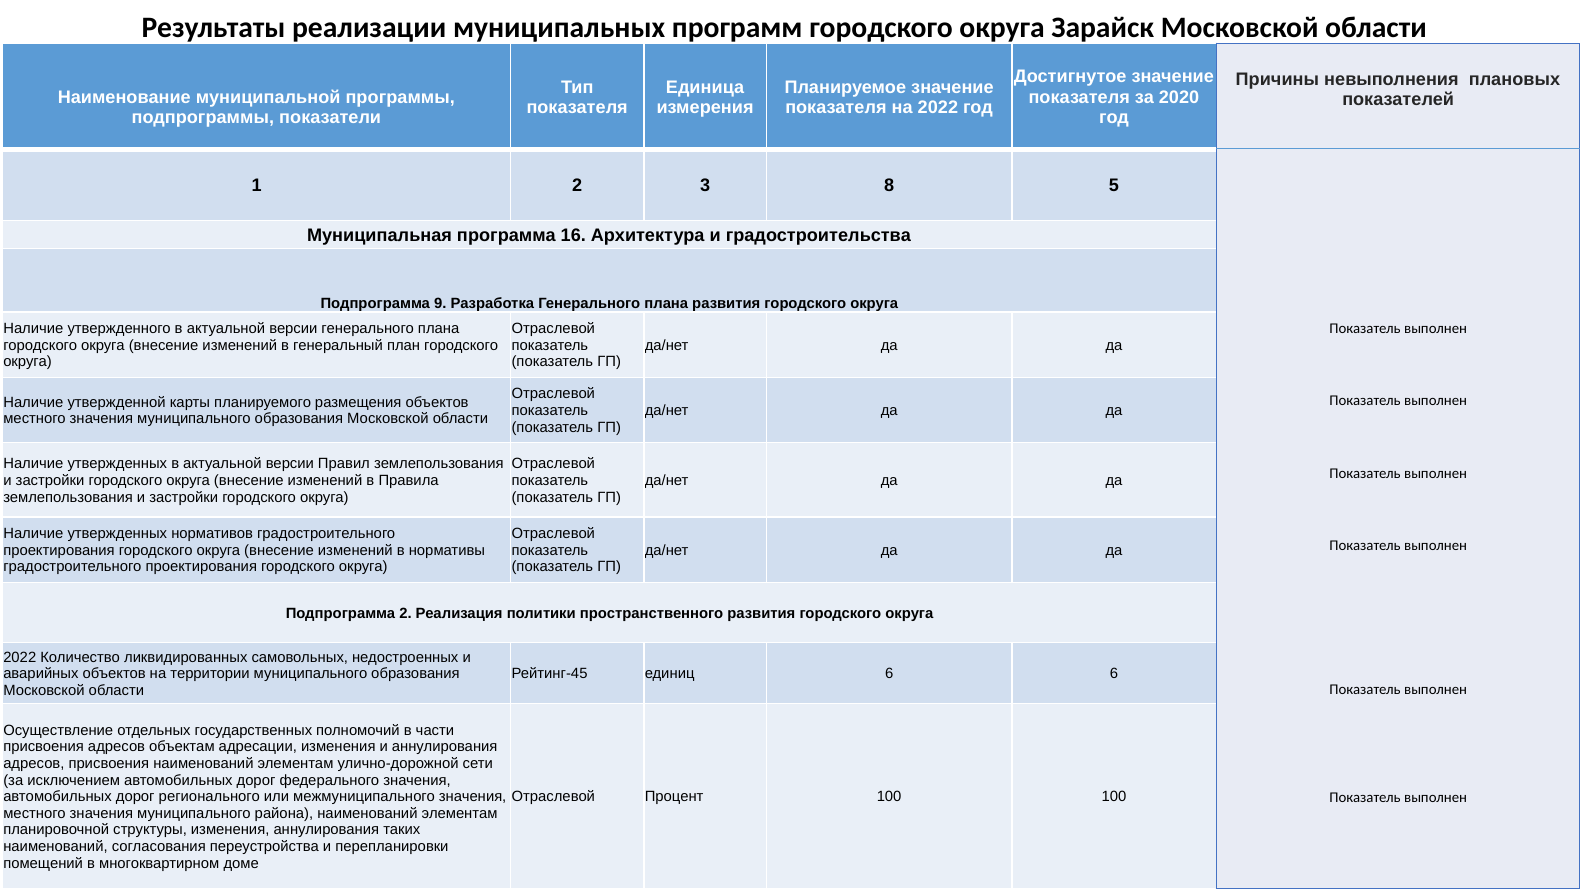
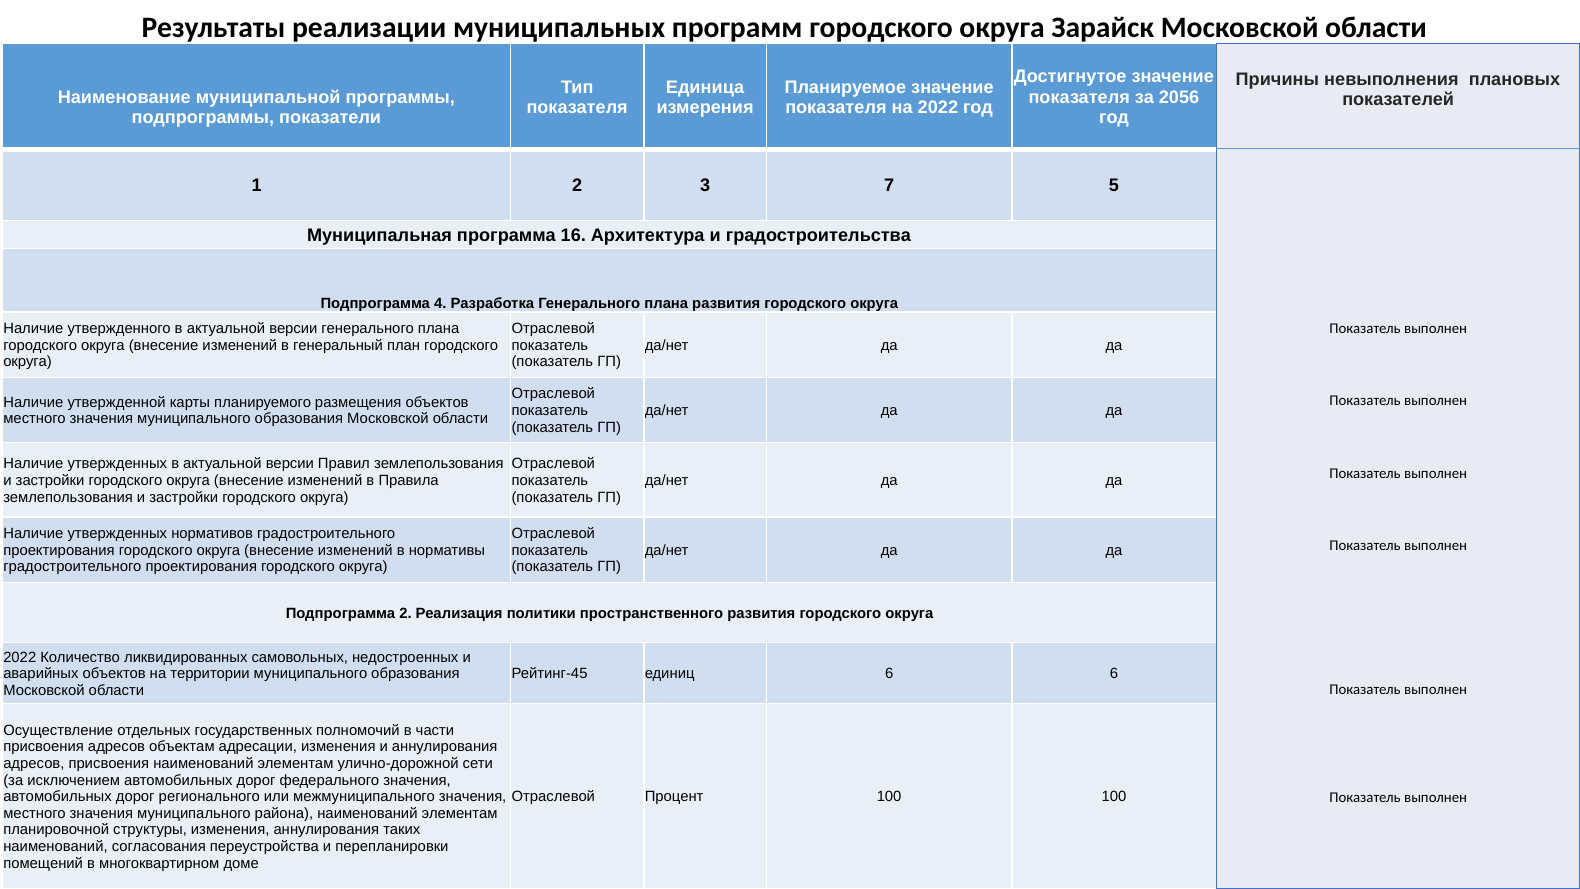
2020: 2020 -> 2056
8: 8 -> 7
9: 9 -> 4
